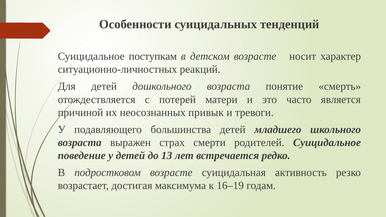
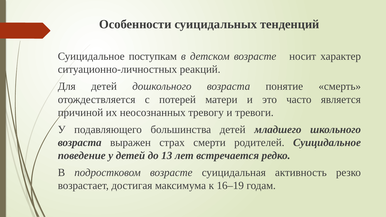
привык: привык -> тревогу
